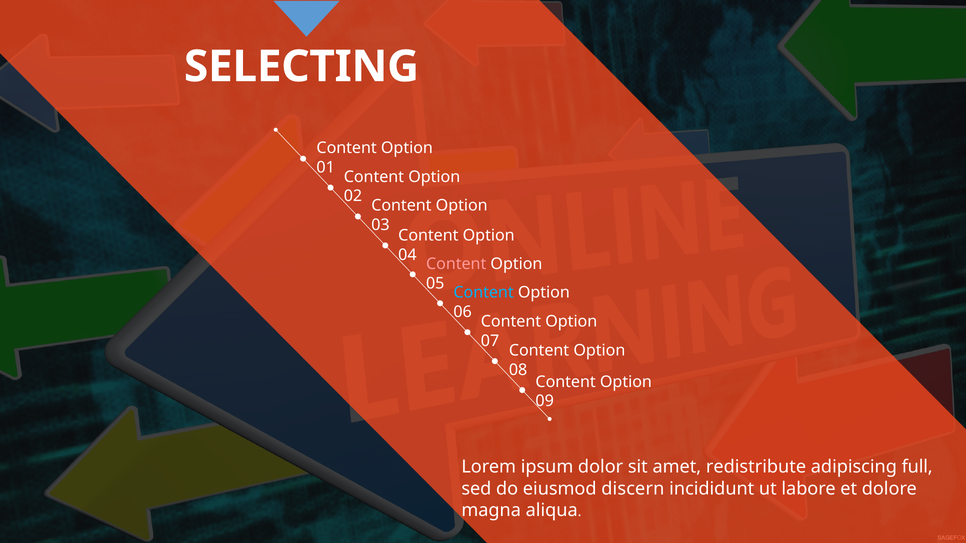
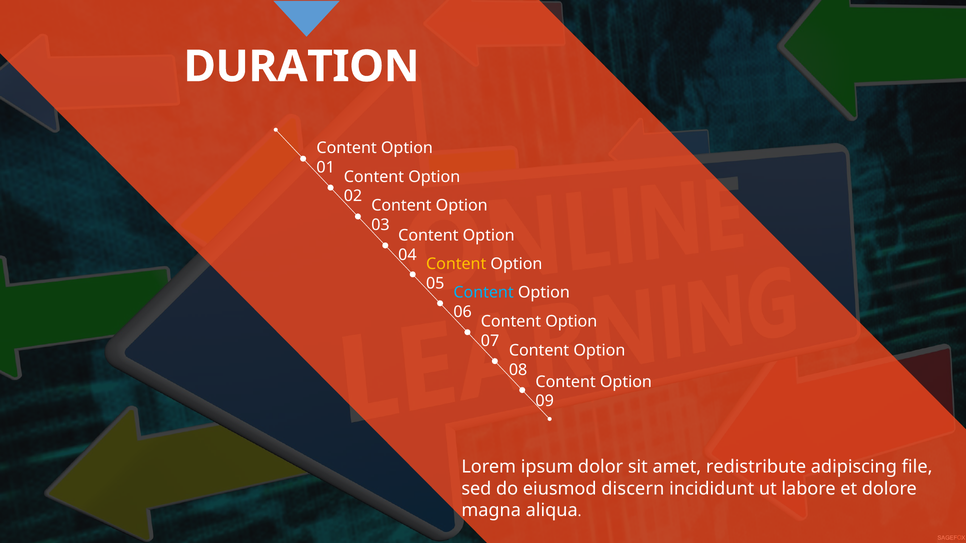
SELECTING: SELECTING -> DURATION
Content at (456, 264) colour: pink -> yellow
full: full -> file
